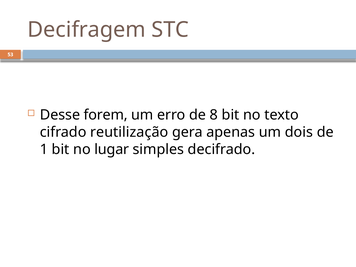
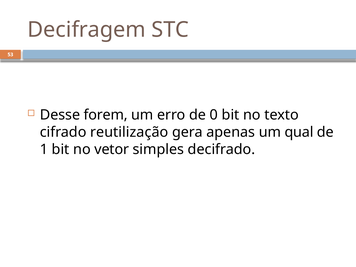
8: 8 -> 0
dois: dois -> qual
lugar: lugar -> vetor
